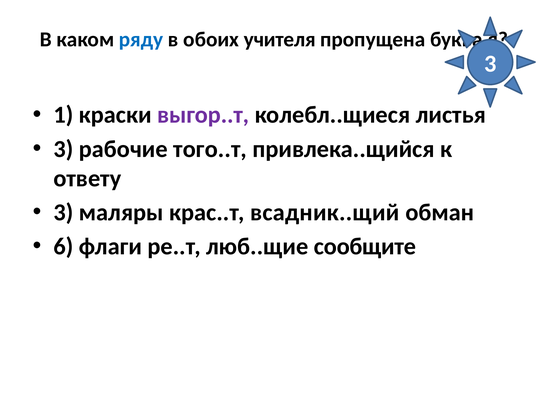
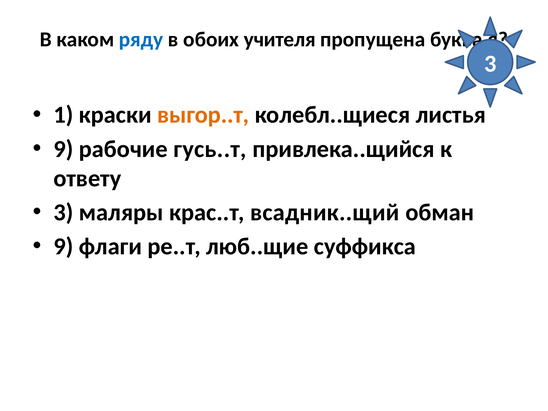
выгор..т colour: purple -> orange
3 at (63, 149): 3 -> 9
того..т: того..т -> гусь..т
6 at (63, 247): 6 -> 9
сообщите: сообщите -> суффикса
